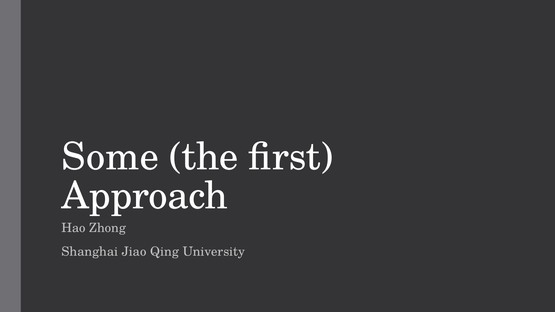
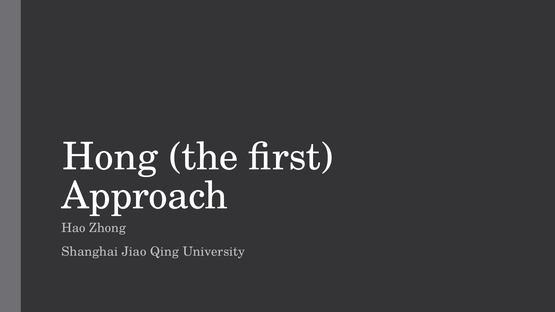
Some: Some -> Hong
